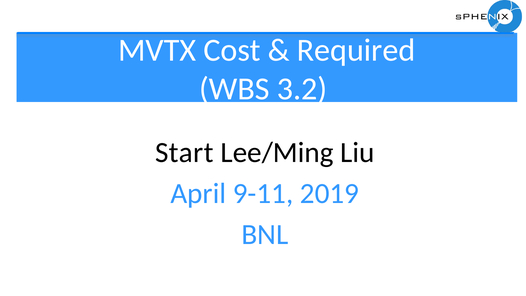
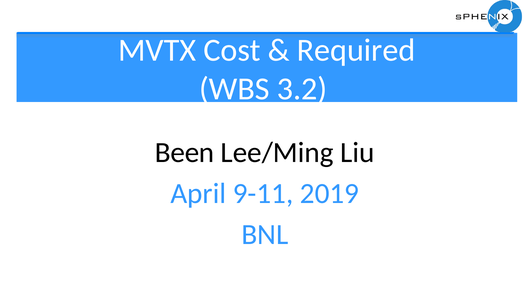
Start: Start -> Been
